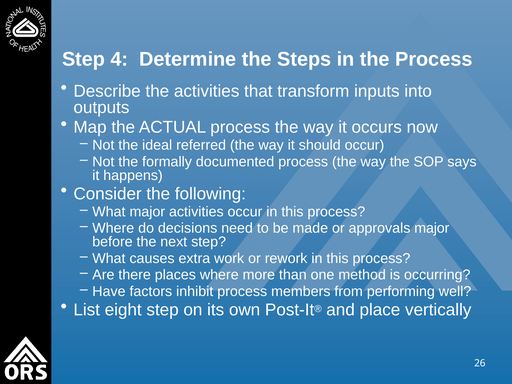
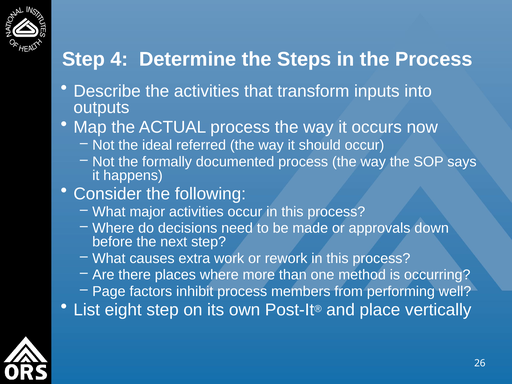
approvals major: major -> down
Have: Have -> Page
